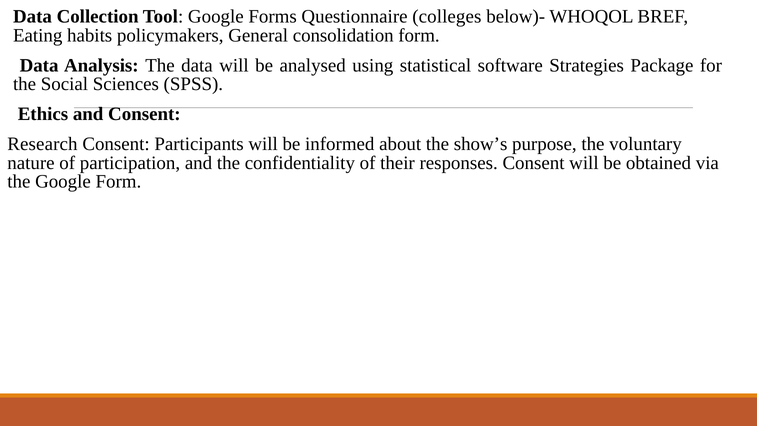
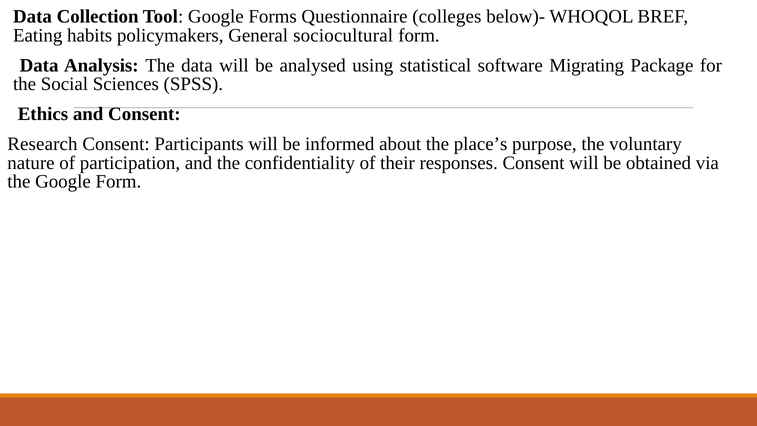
consolidation: consolidation -> sociocultural
Strategies: Strategies -> Migrating
show’s: show’s -> place’s
